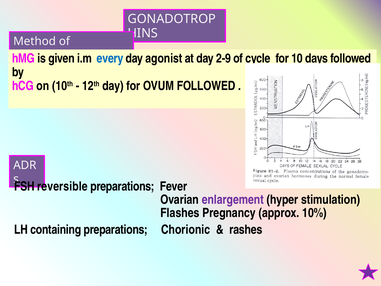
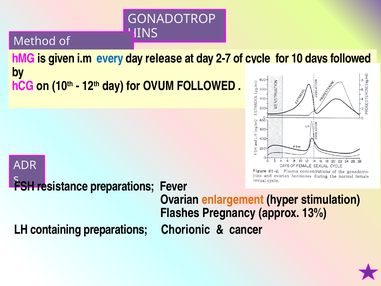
agonist: agonist -> release
2-9: 2-9 -> 2-7
reversible: reversible -> resistance
enlargement colour: purple -> orange
10%: 10% -> 13%
rashes: rashes -> cancer
